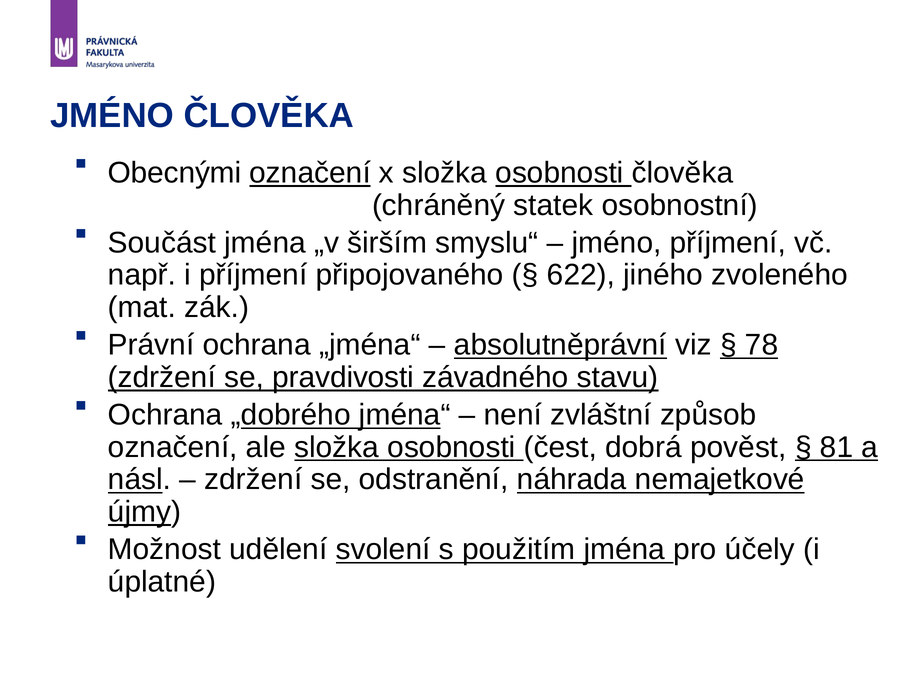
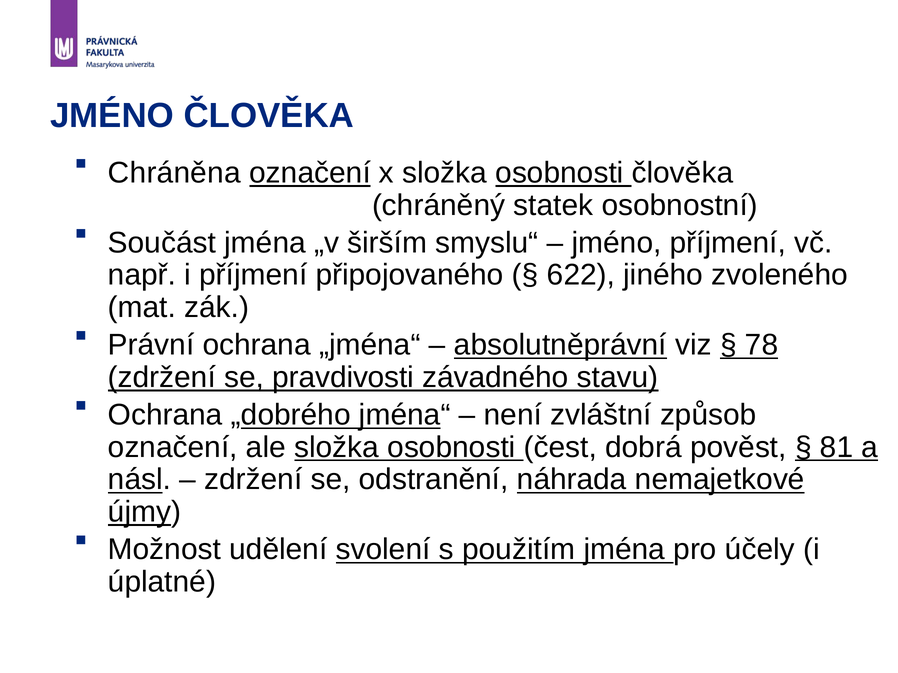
Obecnými: Obecnými -> Chráněna
